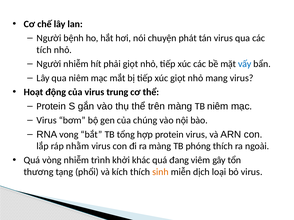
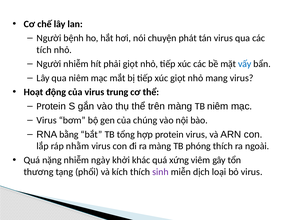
vong: vong -> bằng
vòng: vòng -> nặng
trình: trình -> ngày
đang: đang -> xứng
sinh colour: orange -> purple
